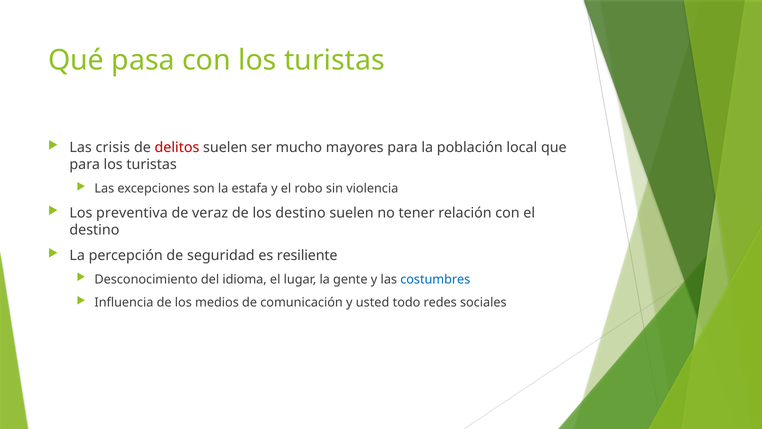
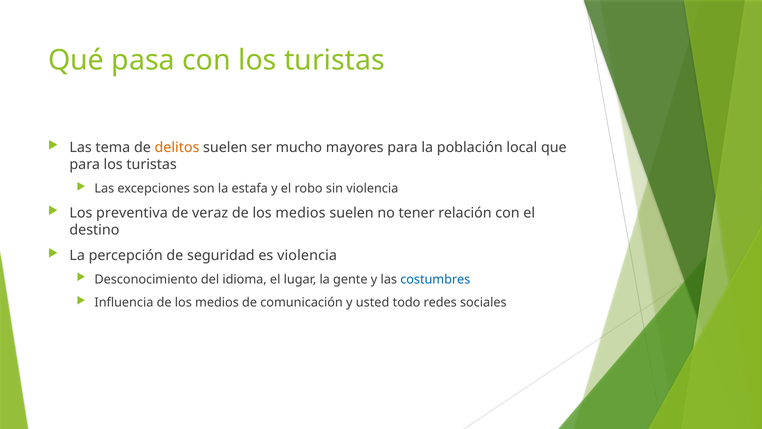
crisis: crisis -> tema
delitos colour: red -> orange
destino at (301, 213): destino -> medios
es resiliente: resiliente -> violencia
